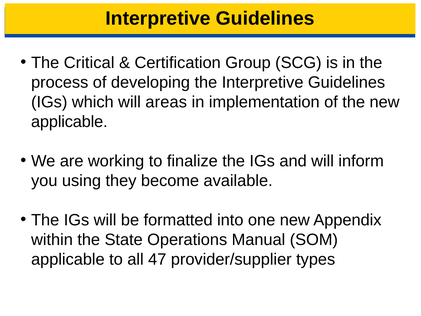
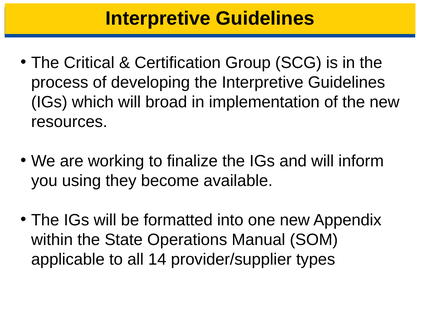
areas: areas -> broad
applicable at (69, 122): applicable -> resources
47: 47 -> 14
